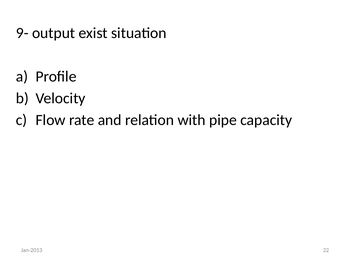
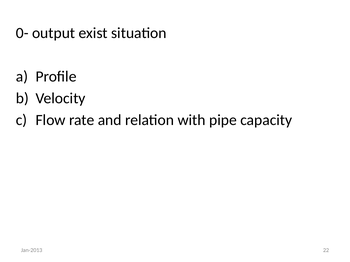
9-: 9- -> 0-
